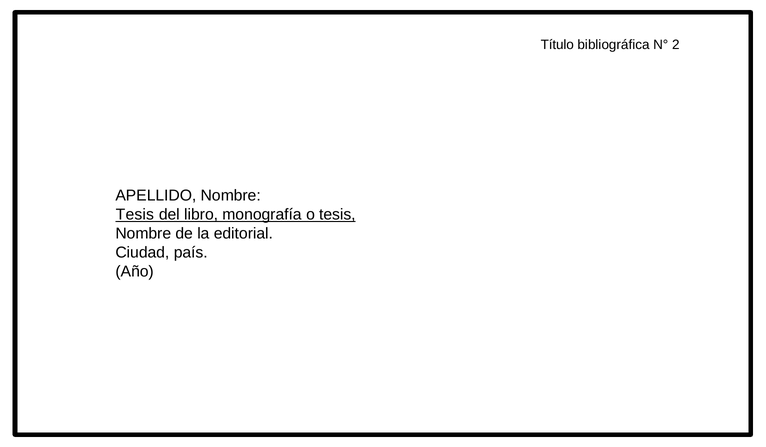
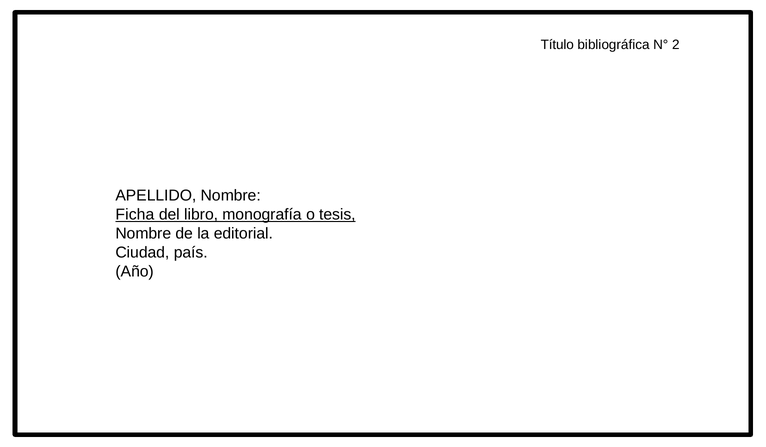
Tesis at (135, 215): Tesis -> Ficha
